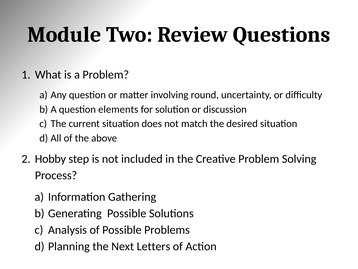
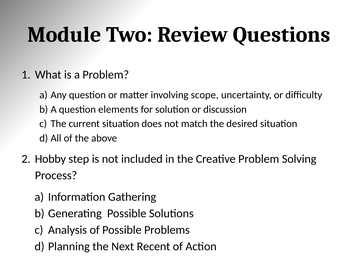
round: round -> scope
Letters: Letters -> Recent
